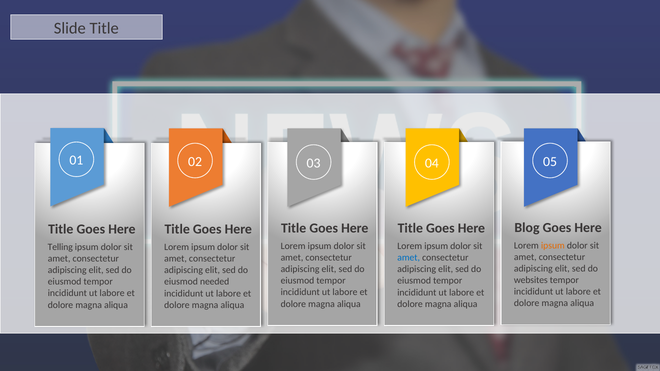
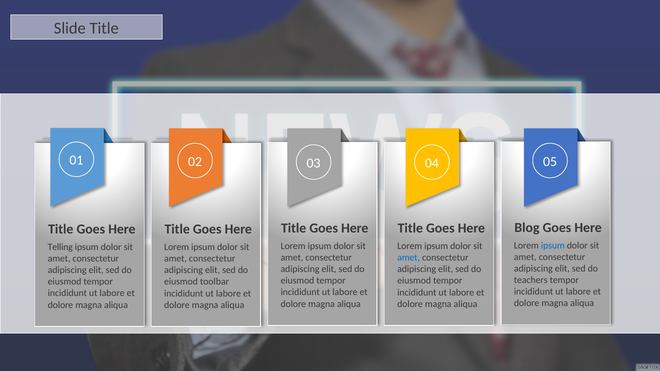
ipsum at (553, 246) colour: orange -> blue
websites: websites -> teachers
needed: needed -> toolbar
